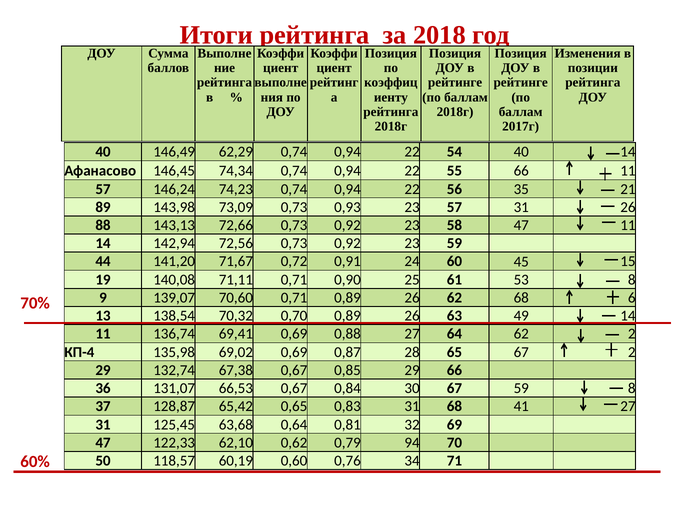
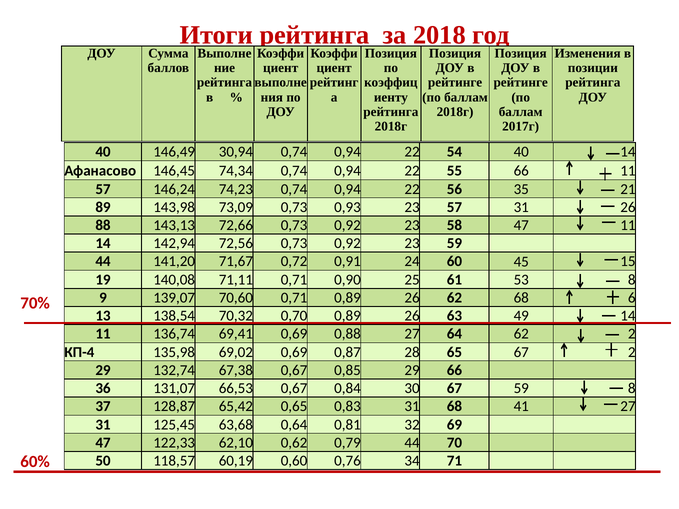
62,29: 62,29 -> 30,94
0,79 94: 94 -> 44
